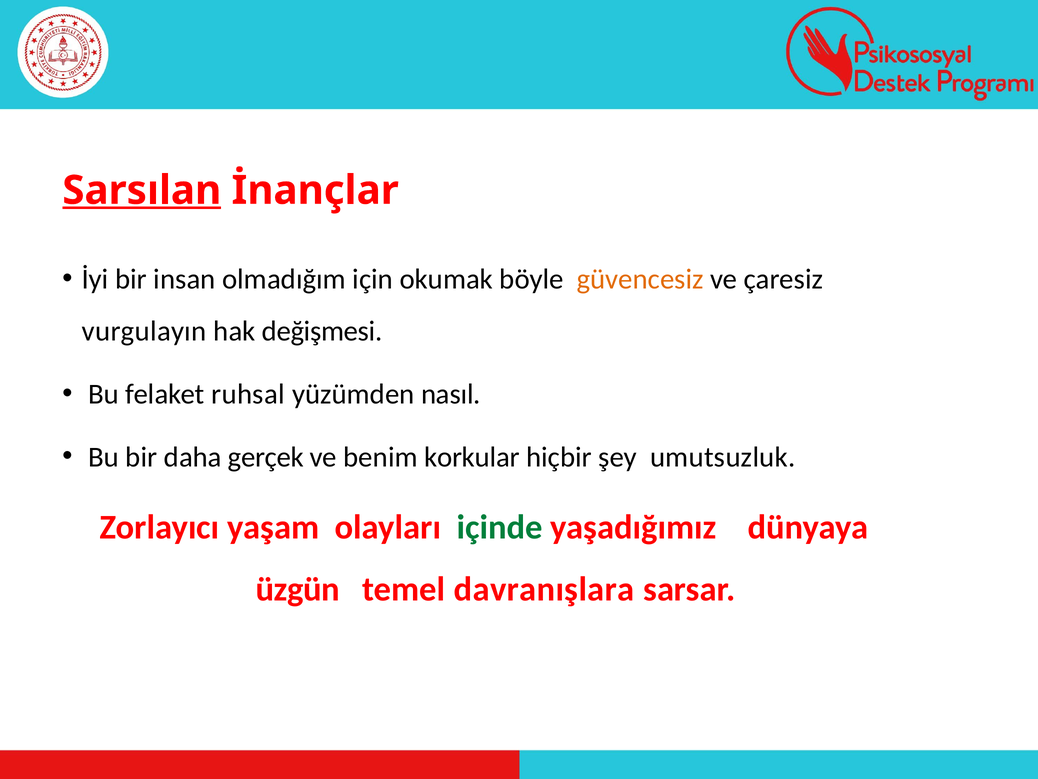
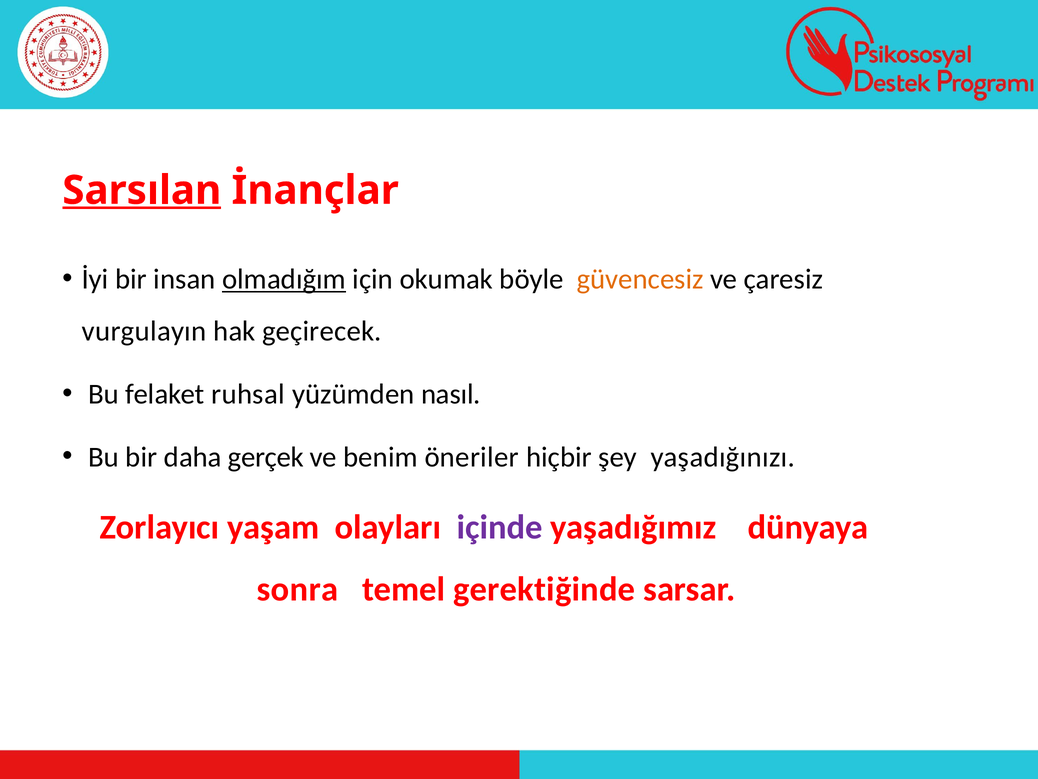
olmadığım underline: none -> present
değişmesi: değişmesi -> geçirecek
korkular: korkular -> öneriler
umutsuzluk: umutsuzluk -> yaşadığınızı
içinde colour: green -> purple
üzgün: üzgün -> sonra
davranışlara: davranışlara -> gerektiğinde
